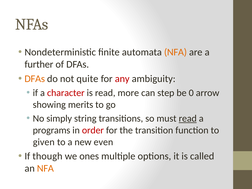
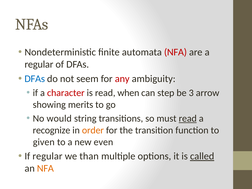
NFA at (175, 52) colour: orange -> red
further at (39, 64): further -> regular
DFAs at (35, 79) colour: orange -> blue
quite: quite -> seem
more: more -> when
0: 0 -> 3
simply: simply -> would
programs: programs -> recognize
order colour: red -> orange
If though: though -> regular
ones: ones -> than
called underline: none -> present
